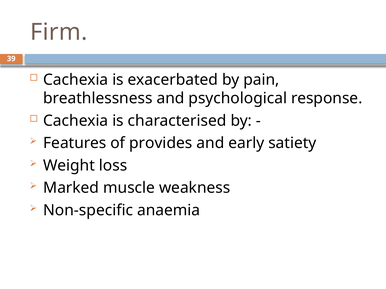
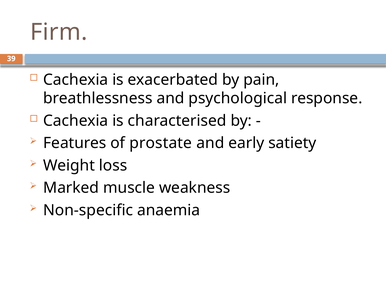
provides: provides -> prostate
